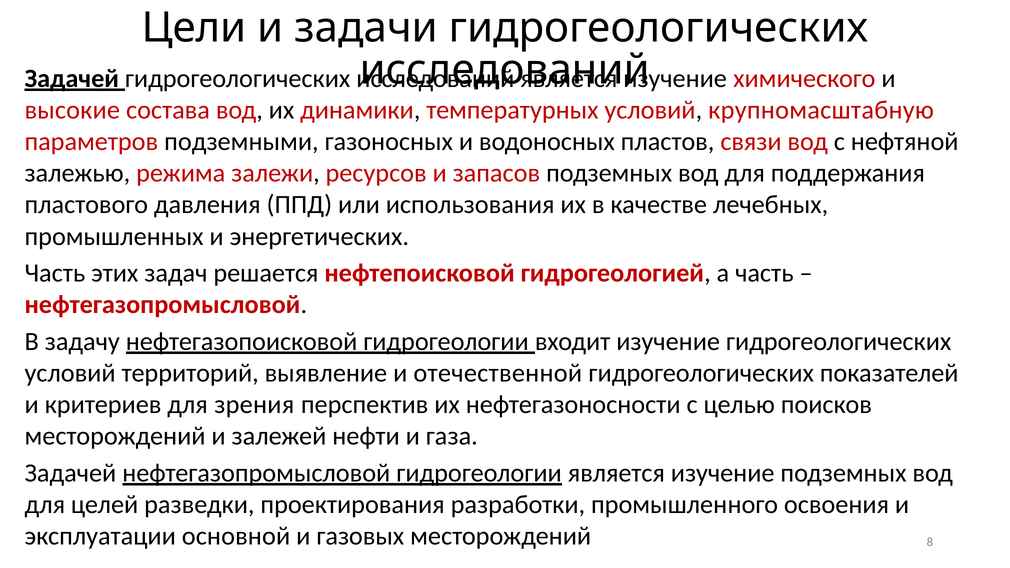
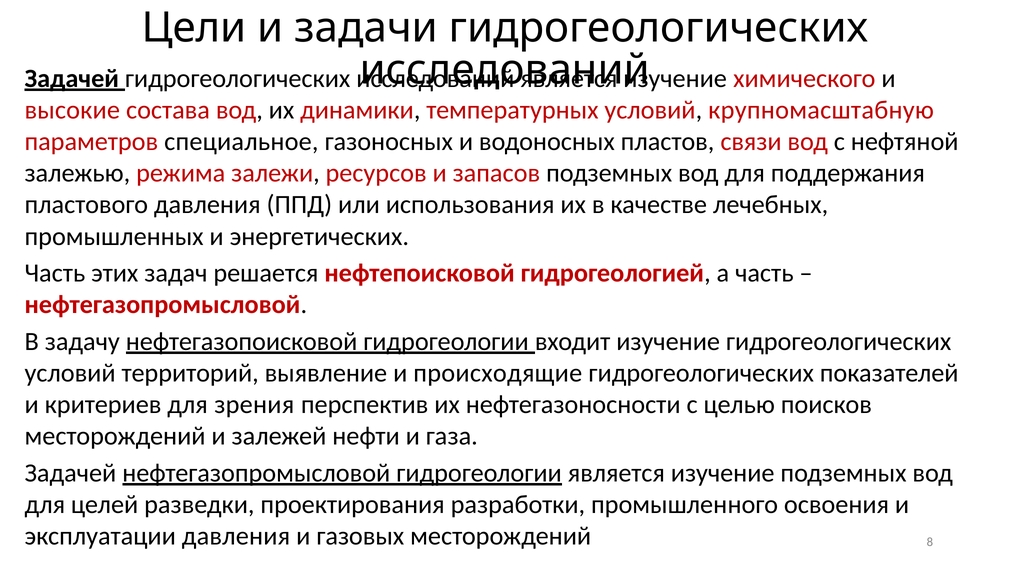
подземными: подземными -> специальное
отечественной: отечественной -> происходящие
эксплуатации основной: основной -> давления
